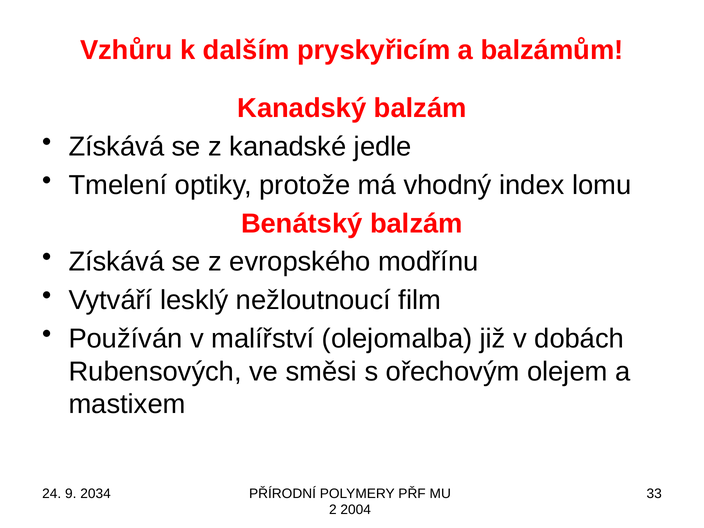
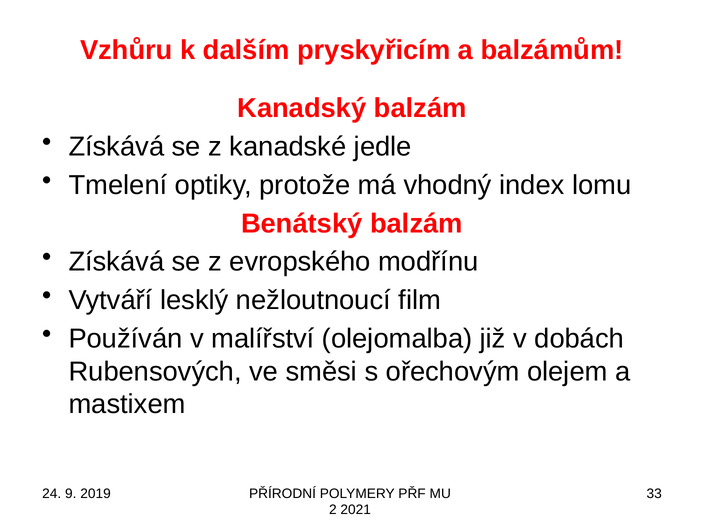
2034: 2034 -> 2019
2004: 2004 -> 2021
